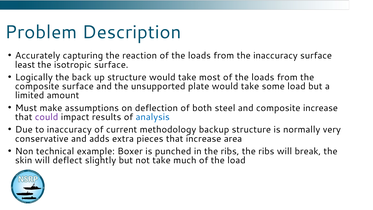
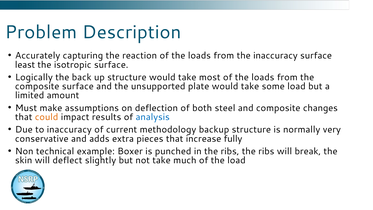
composite increase: increase -> changes
could colour: purple -> orange
area: area -> fully
